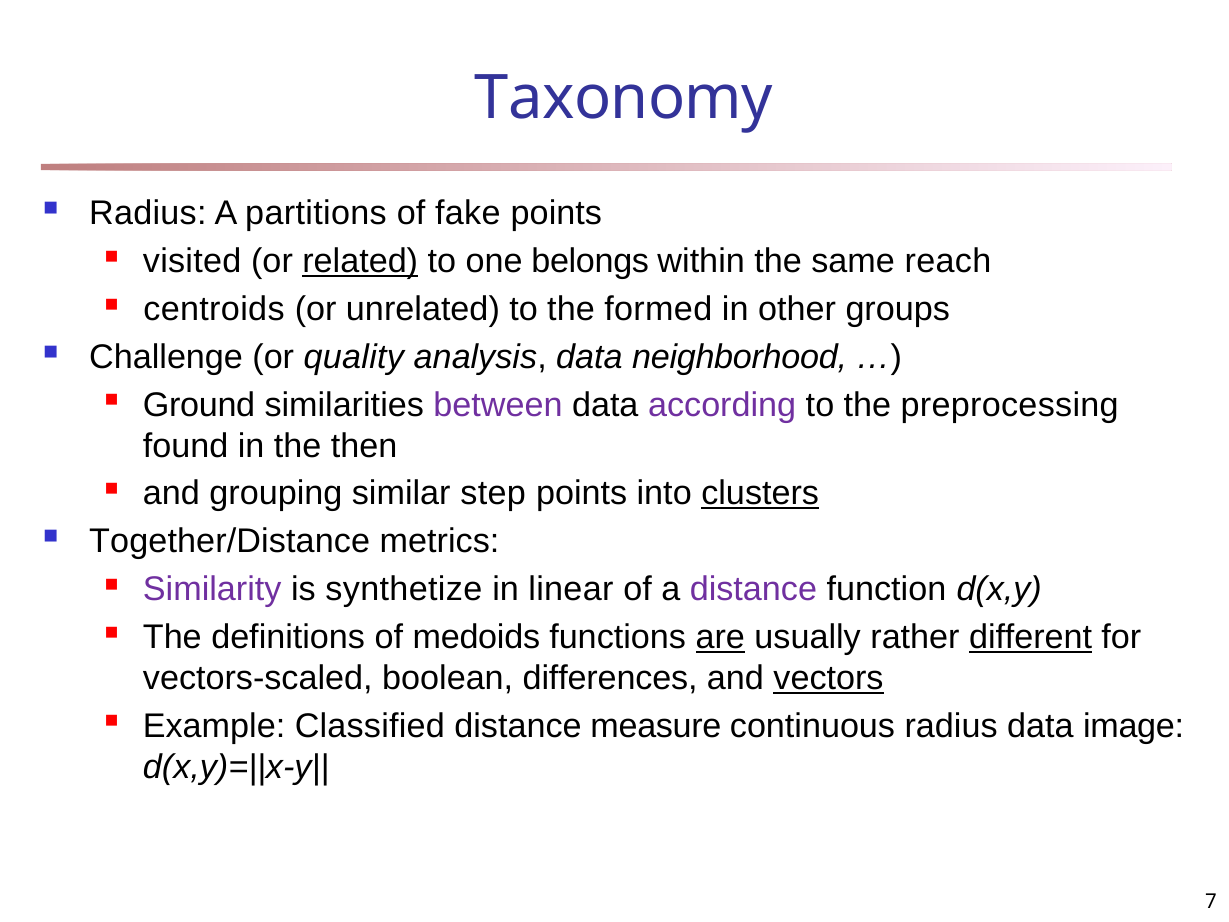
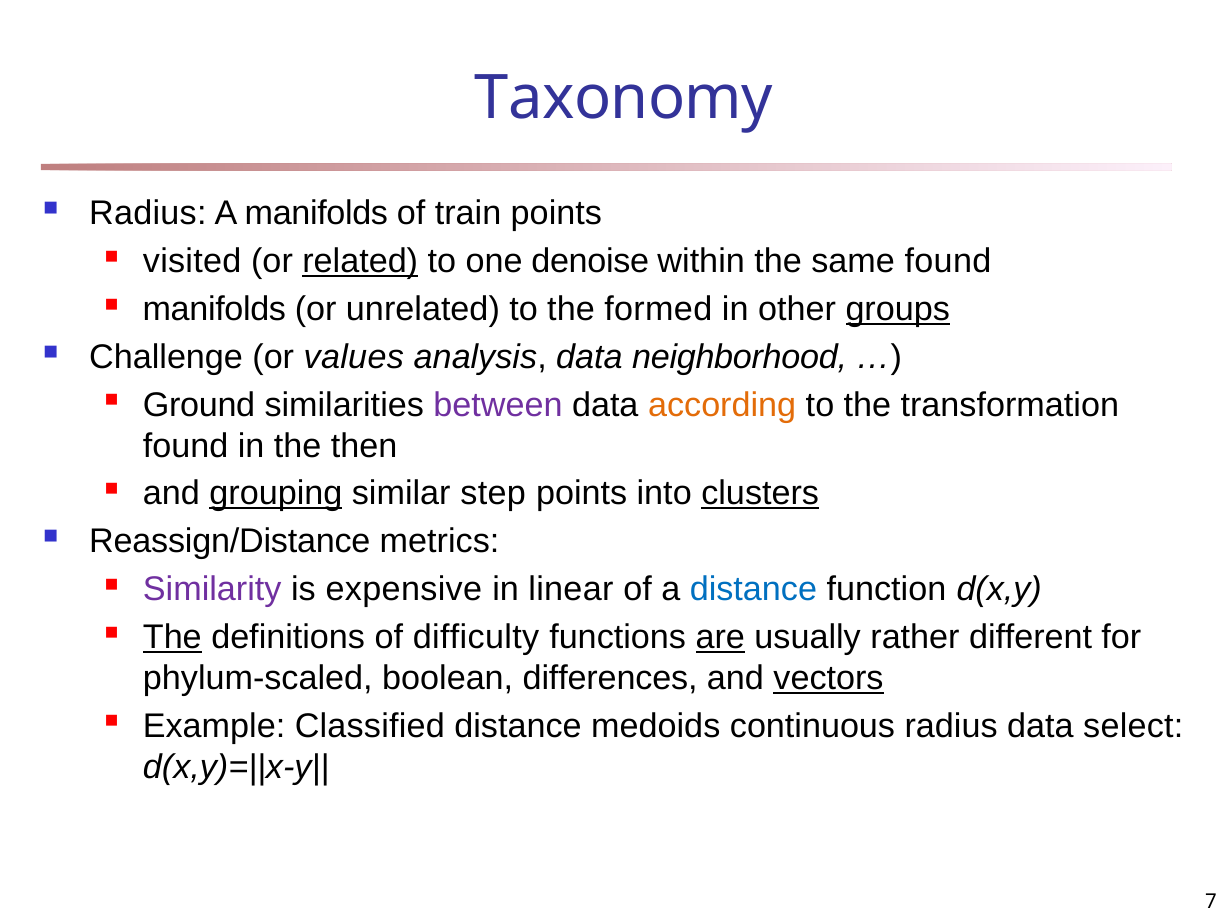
A partitions: partitions -> manifolds
fake: fake -> train
belongs: belongs -> denoise
same reach: reach -> found
centroids at (214, 309): centroids -> manifolds
groups underline: none -> present
quality: quality -> values
according colour: purple -> orange
preprocessing: preprocessing -> transformation
grouping underline: none -> present
Together/Distance: Together/Distance -> Reassign/Distance
synthetize: synthetize -> expensive
distance at (753, 589) colour: purple -> blue
The at (172, 637) underline: none -> present
medoids: medoids -> difficulty
different underline: present -> none
vectors-scaled: vectors-scaled -> phylum-scaled
measure: measure -> medoids
image: image -> select
